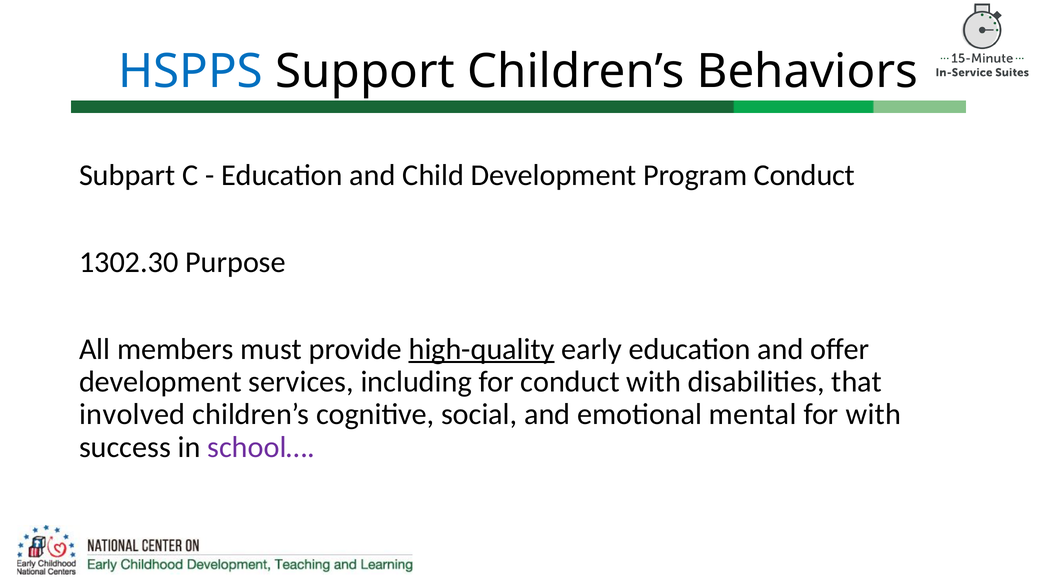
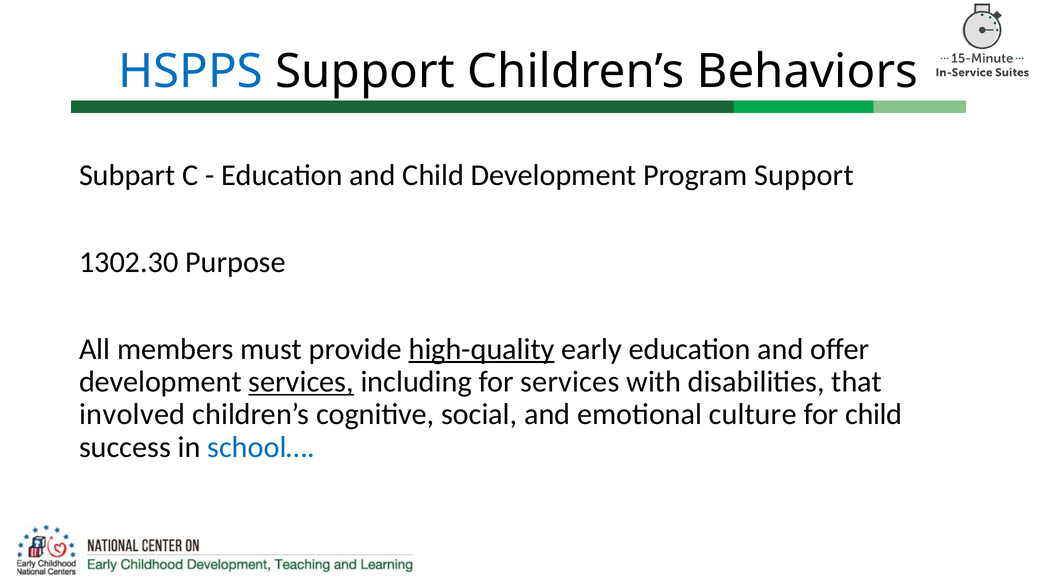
Program Conduct: Conduct -> Support
services at (301, 382) underline: none -> present
for conduct: conduct -> services
mental: mental -> culture
for with: with -> child
school… colour: purple -> blue
